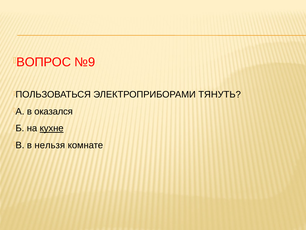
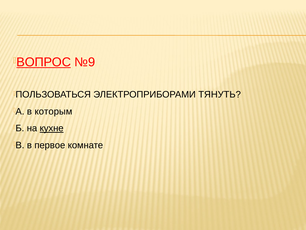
ВОПРОС underline: none -> present
оказался: оказался -> которым
нельзя: нельзя -> первое
